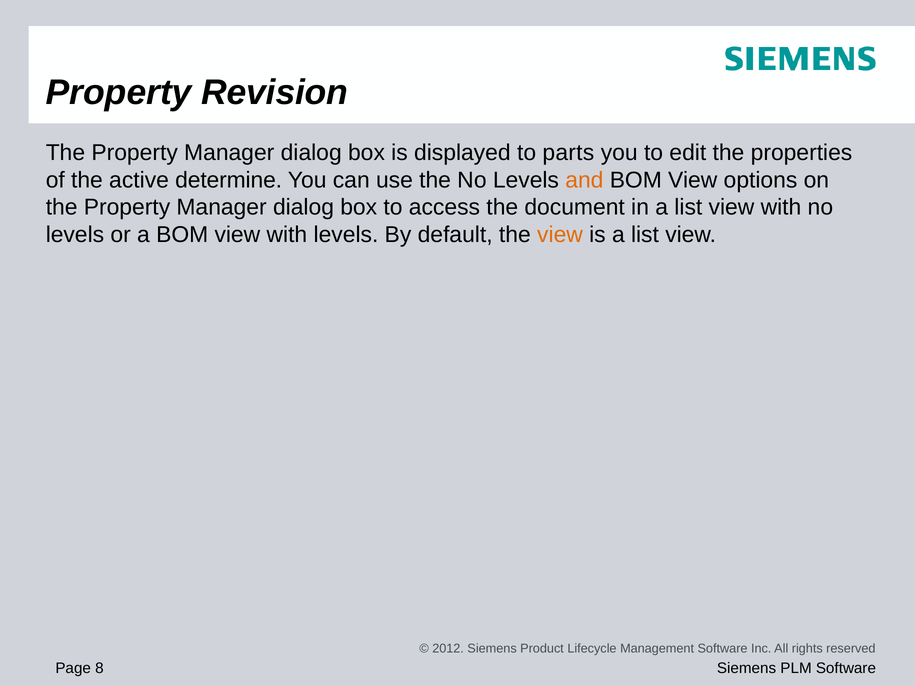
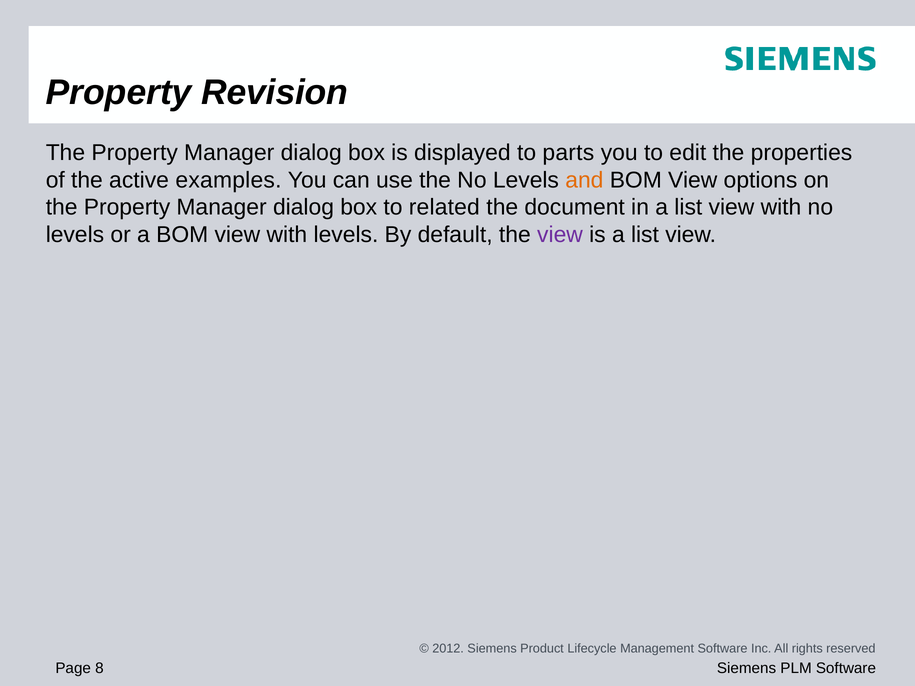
determine: determine -> examples
access: access -> related
view at (560, 235) colour: orange -> purple
